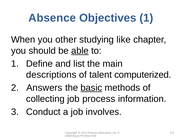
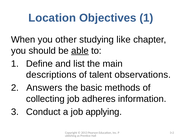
Absence: Absence -> Location
computerized: computerized -> observations
basic underline: present -> none
process: process -> adheres
involves: involves -> applying
